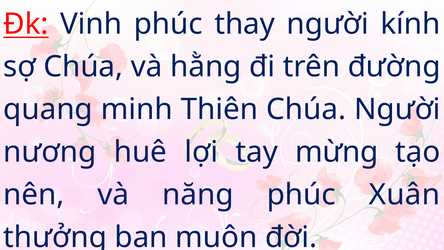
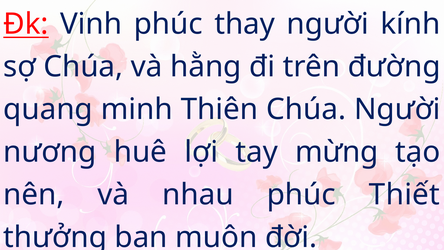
năng: năng -> nhau
Xuân: Xuân -> Thiết
